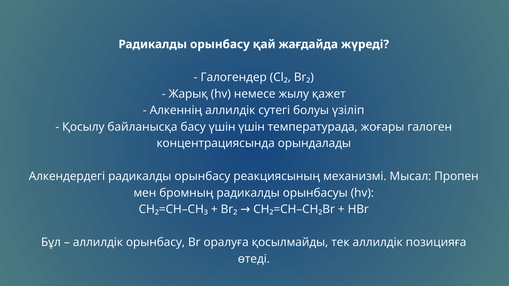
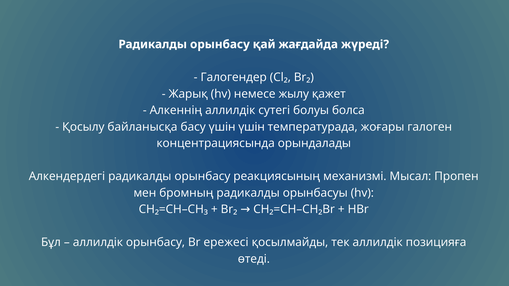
үзіліп: үзіліп -> болса
оралуға: оралуға -> ережесі
